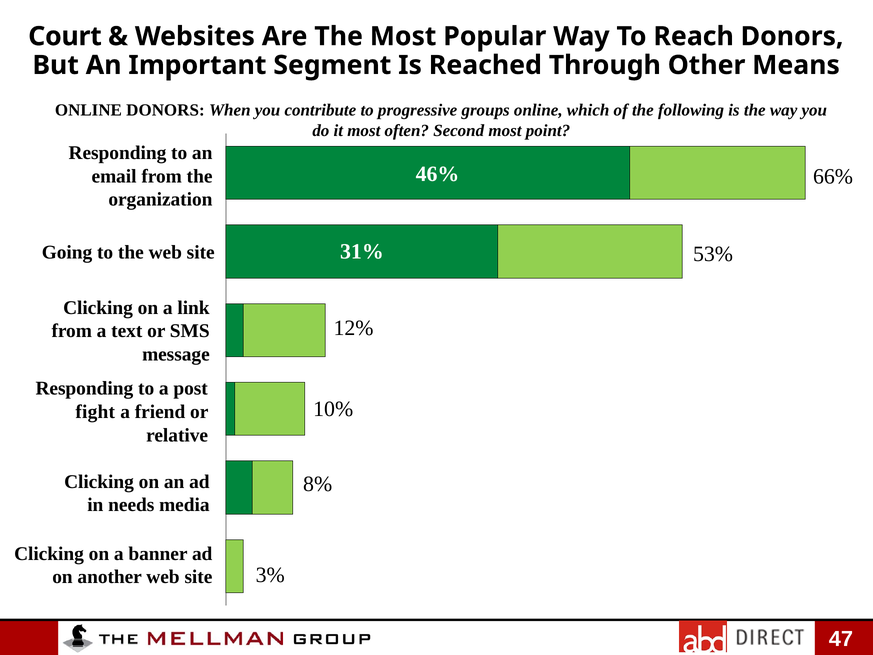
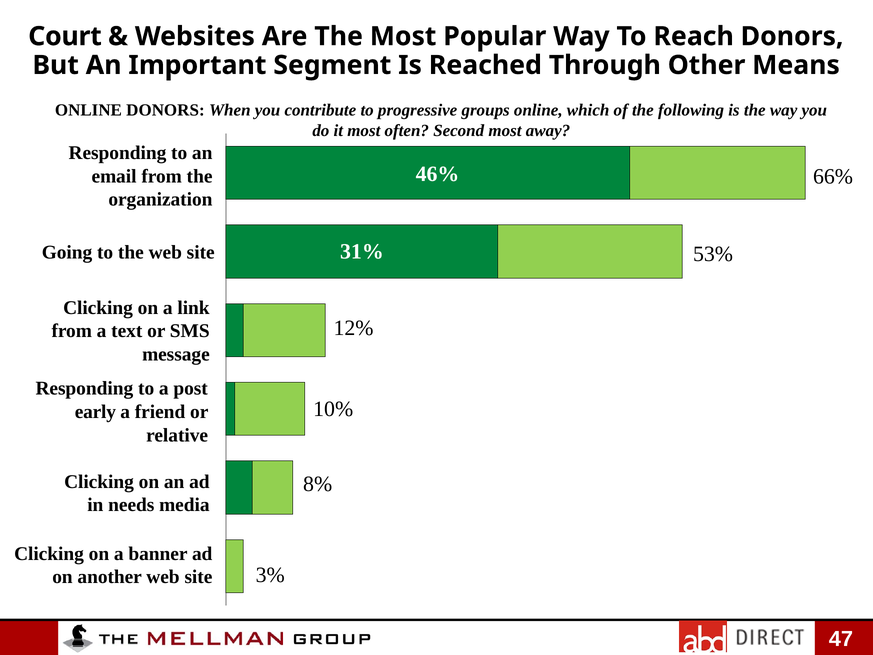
point: point -> away
fight: fight -> early
